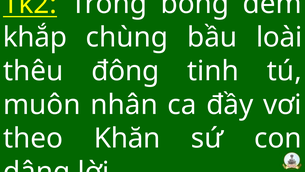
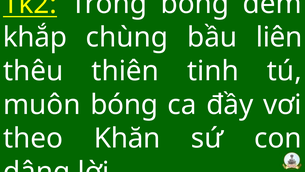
loài: loài -> liên
đông: đông -> thiên
muôn nhân: nhân -> bóng
